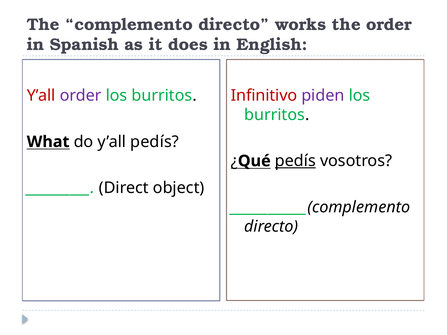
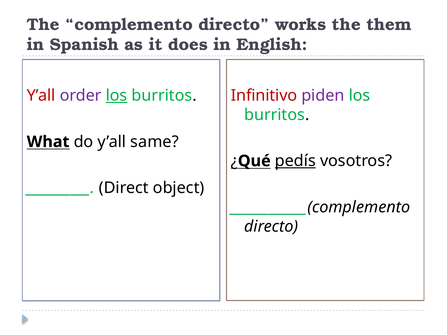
the order: order -> them
los at (117, 96) underline: none -> present
y’all pedís: pedís -> same
